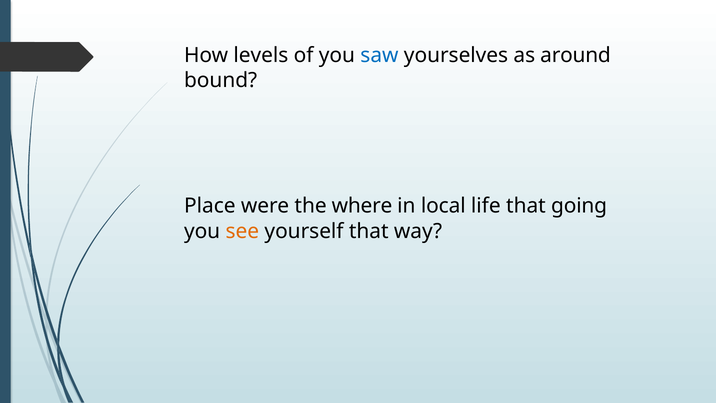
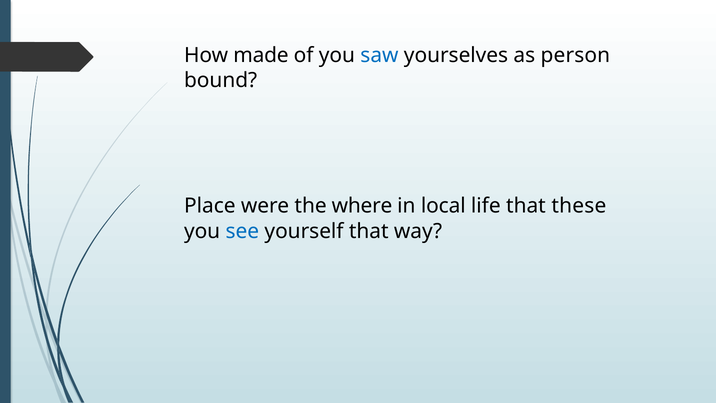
levels: levels -> made
around: around -> person
going: going -> these
see colour: orange -> blue
